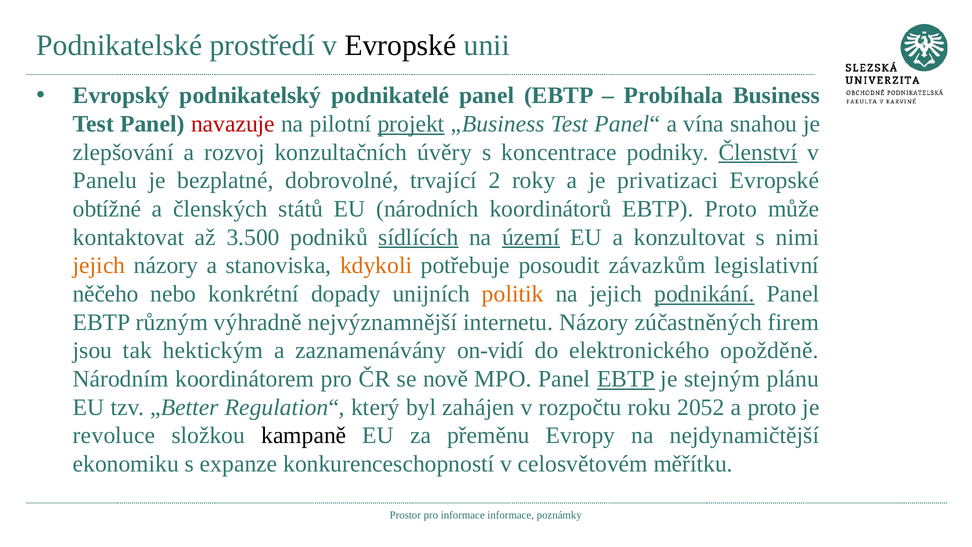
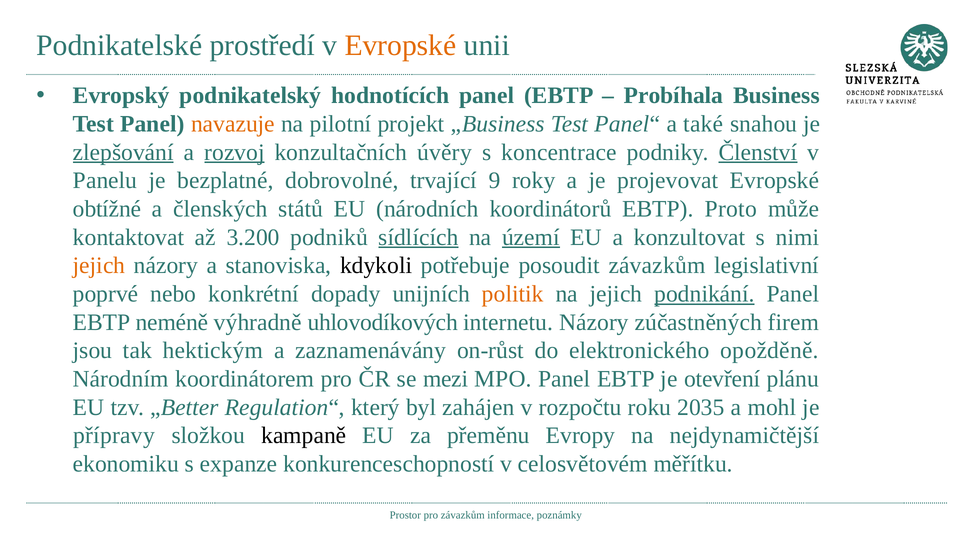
Evropské at (400, 45) colour: black -> orange
podnikatelé: podnikatelé -> hodnotících
navazuje colour: red -> orange
projekt underline: present -> none
vína: vína -> také
zlepšování underline: none -> present
rozvoj underline: none -> present
2: 2 -> 9
privatizaci: privatizaci -> projevovat
3.500: 3.500 -> 3.200
kdykoli colour: orange -> black
něčeho: něčeho -> poprvé
různým: různým -> neméně
nejvýznamnější: nejvýznamnější -> uhlovodíkových
on-vidí: on-vidí -> on-růst
nově: nově -> mezi
EBTP at (626, 379) underline: present -> none
stejným: stejným -> otevření
2052: 2052 -> 2035
a proto: proto -> mohl
revoluce: revoluce -> přípravy
pro informace: informace -> závazkům
